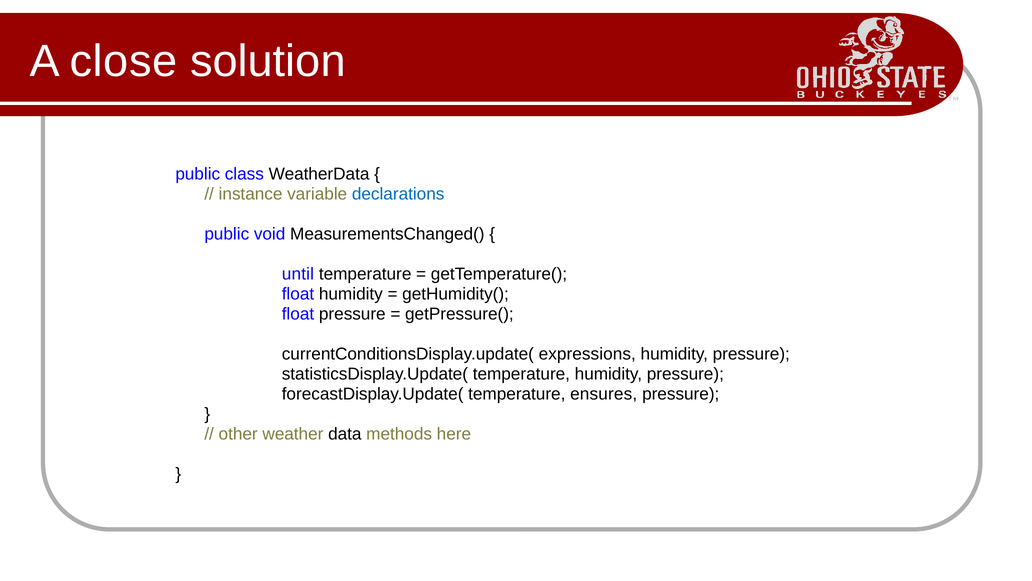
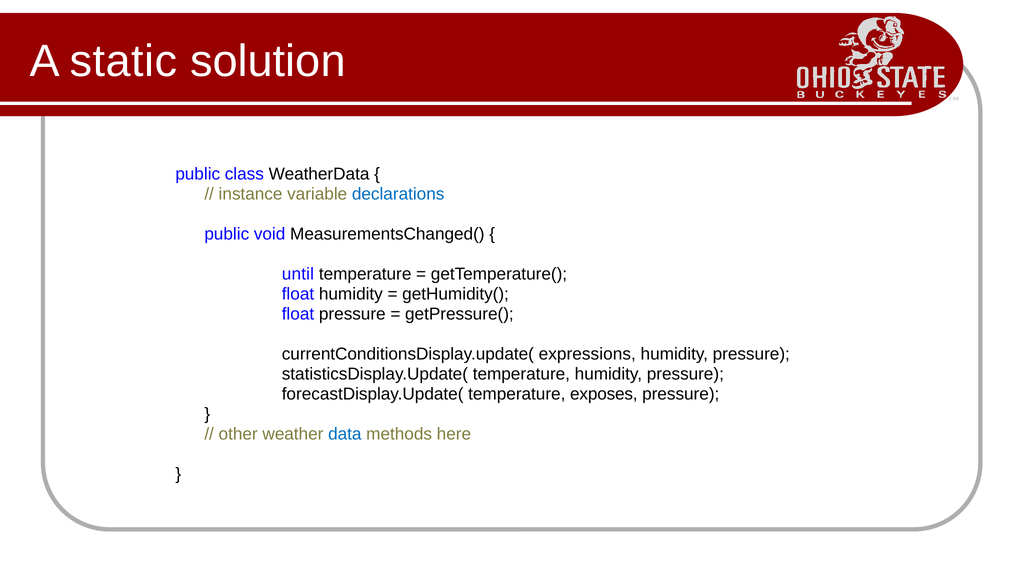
close: close -> static
ensures: ensures -> exposes
data colour: black -> blue
